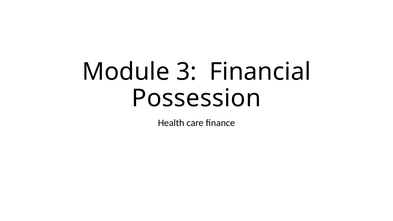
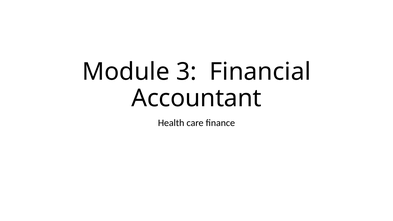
Possession: Possession -> Accountant
